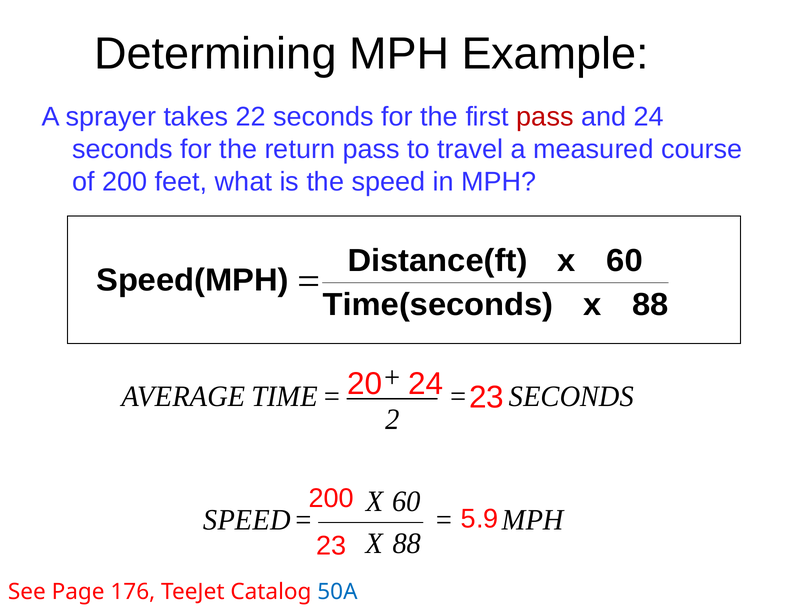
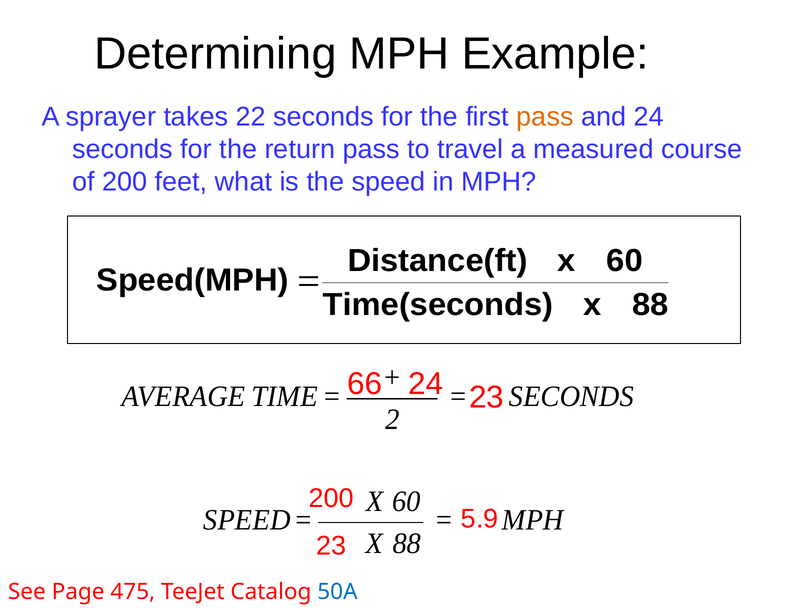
pass at (545, 117) colour: red -> orange
20: 20 -> 66
176: 176 -> 475
